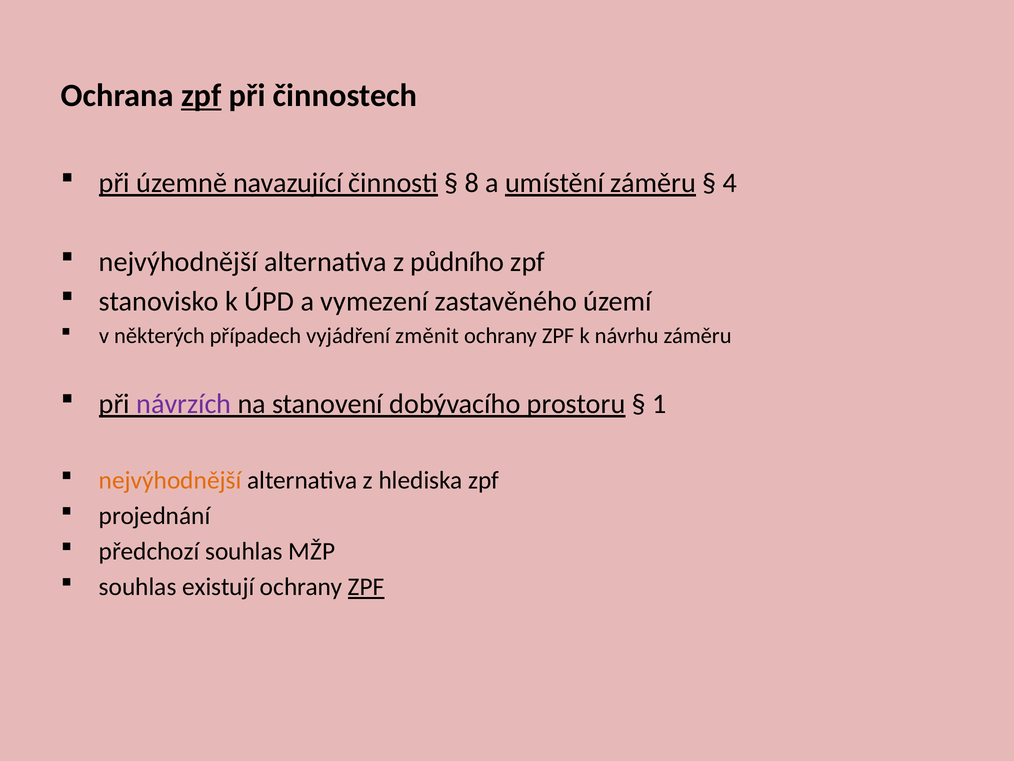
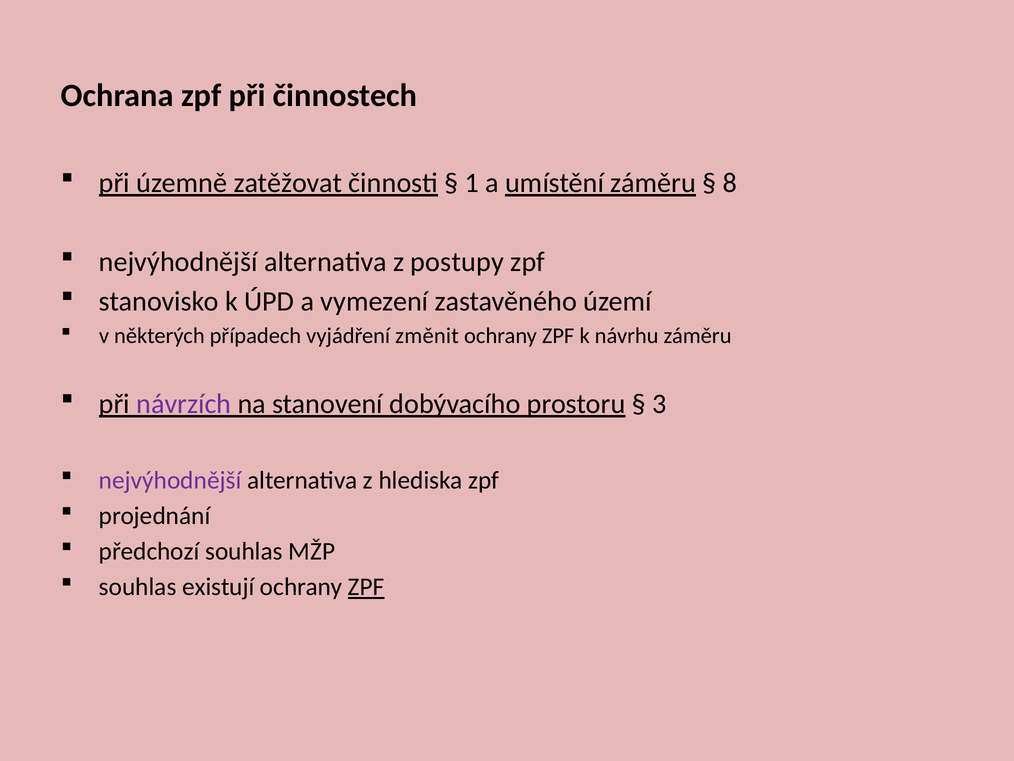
zpf at (201, 96) underline: present -> none
navazující: navazující -> zatěžovat
8: 8 -> 1
4: 4 -> 8
půdního: půdního -> postupy
1: 1 -> 3
nejvýhodnější at (170, 480) colour: orange -> purple
